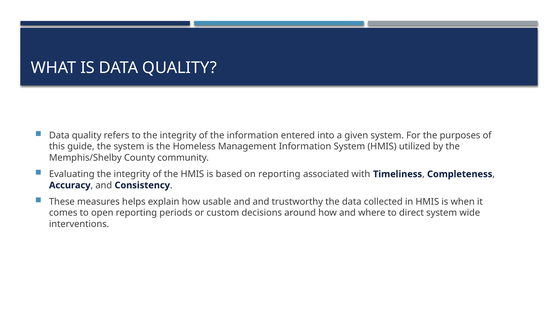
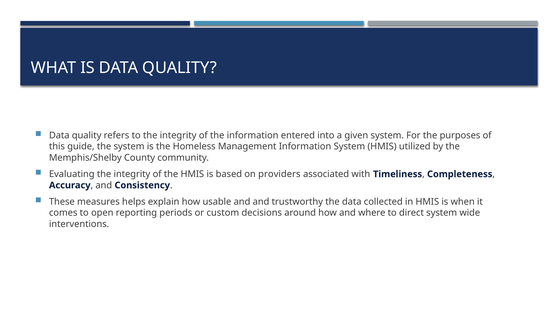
on reporting: reporting -> providers
